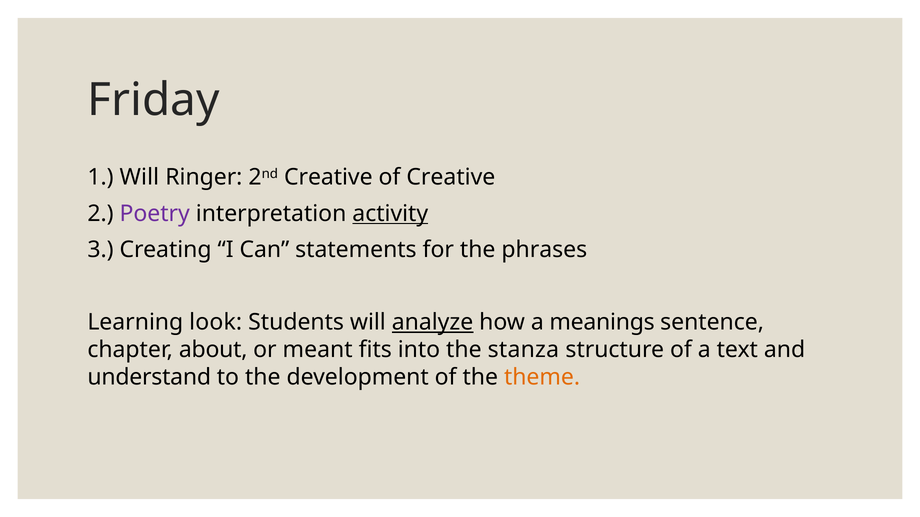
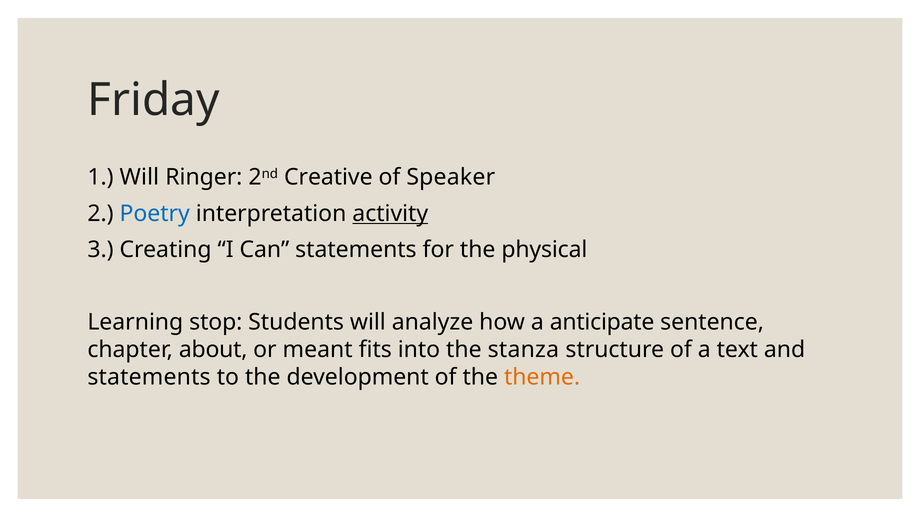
of Creative: Creative -> Speaker
Poetry colour: purple -> blue
phrases: phrases -> physical
look: look -> stop
analyze underline: present -> none
meanings: meanings -> anticipate
understand at (149, 378): understand -> statements
